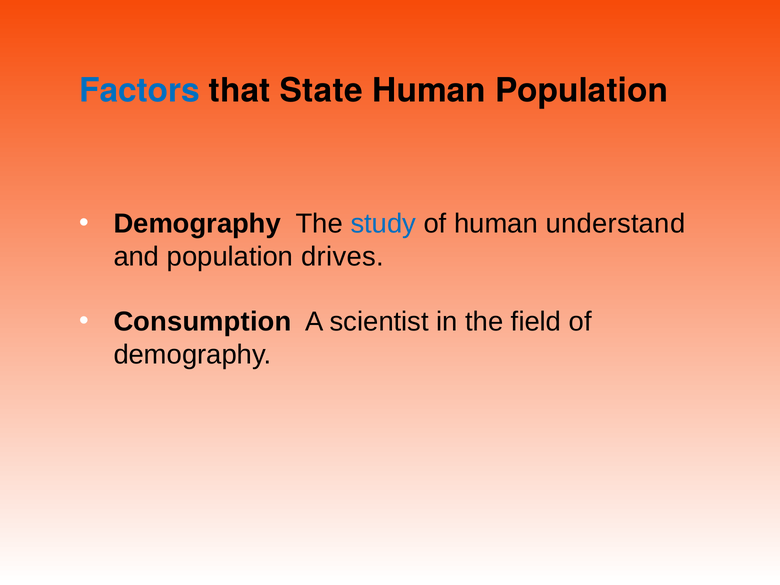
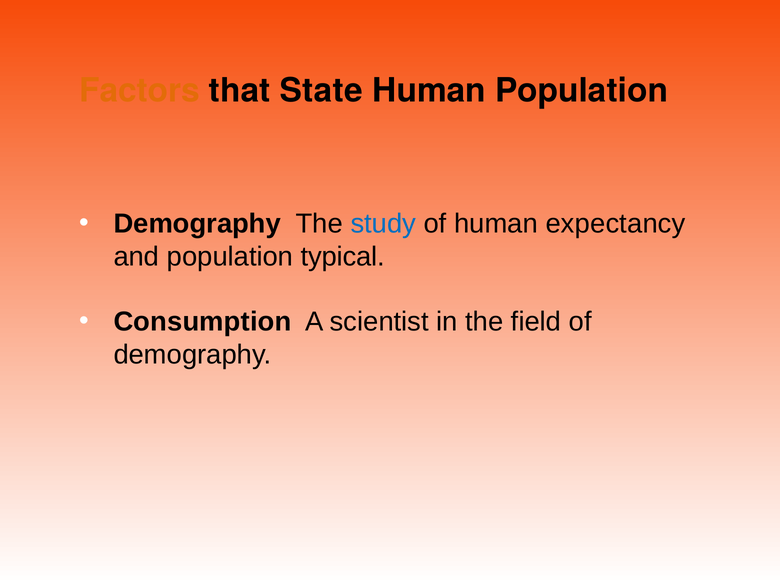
Factors colour: blue -> orange
understand: understand -> expectancy
drives: drives -> typical
